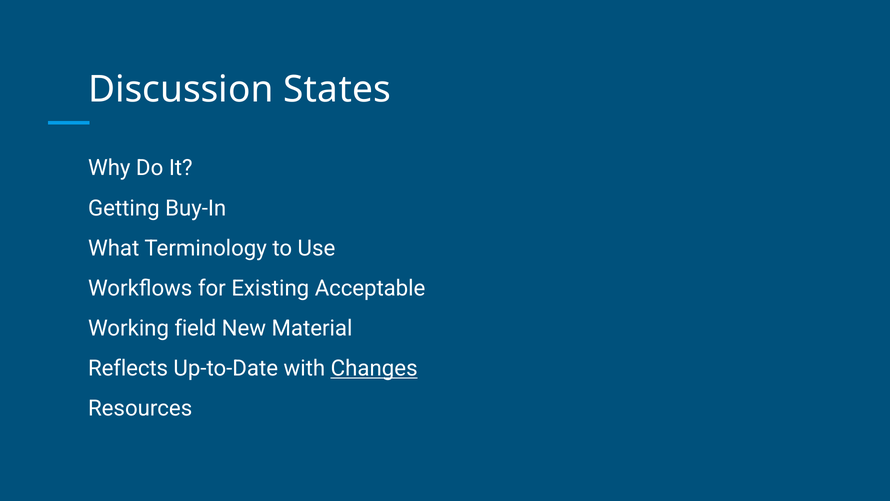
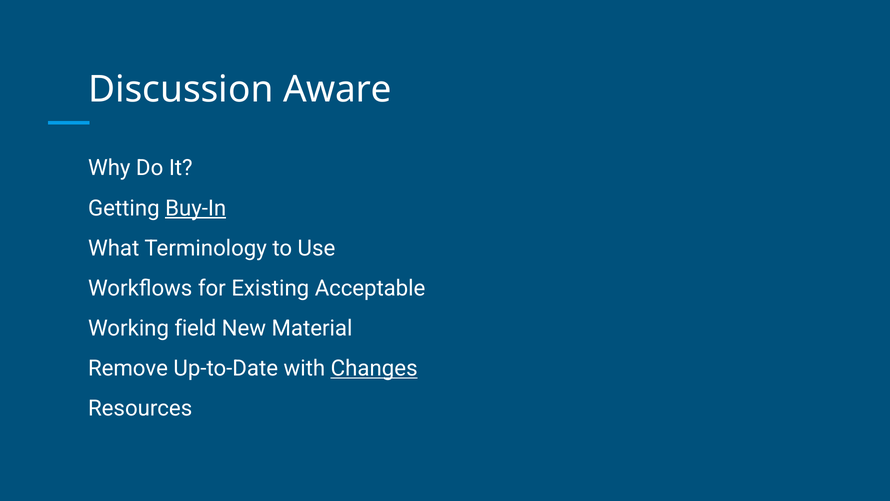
States: States -> Aware
Buy-In underline: none -> present
Reflects: Reflects -> Remove
